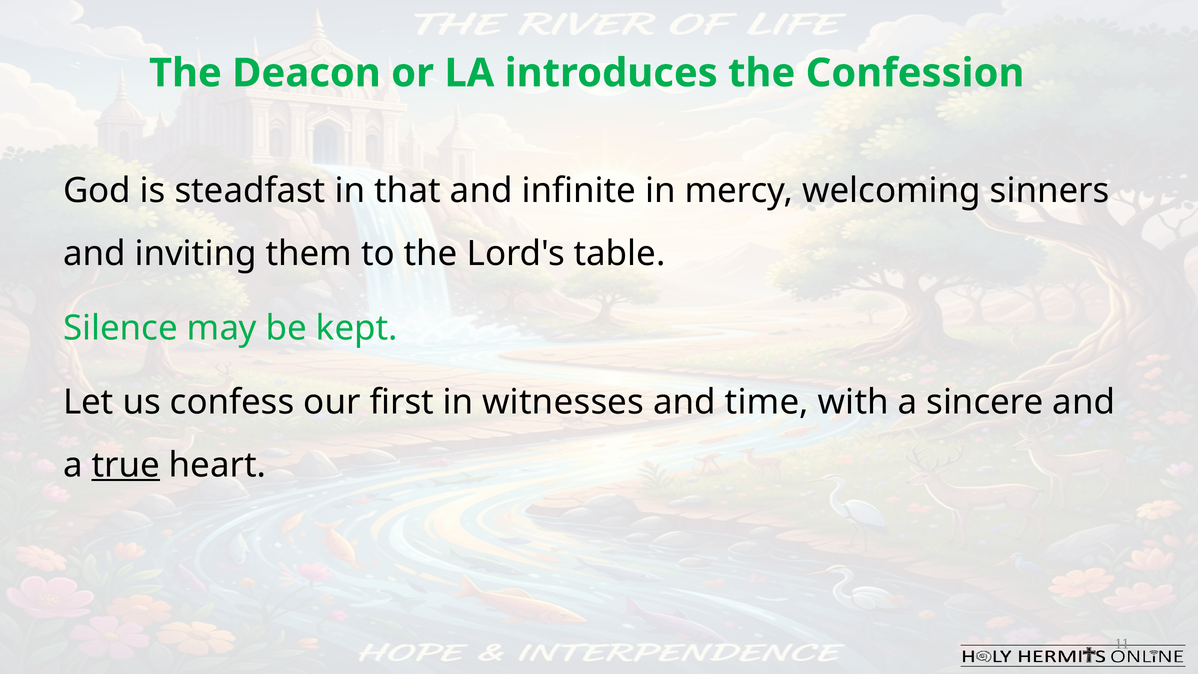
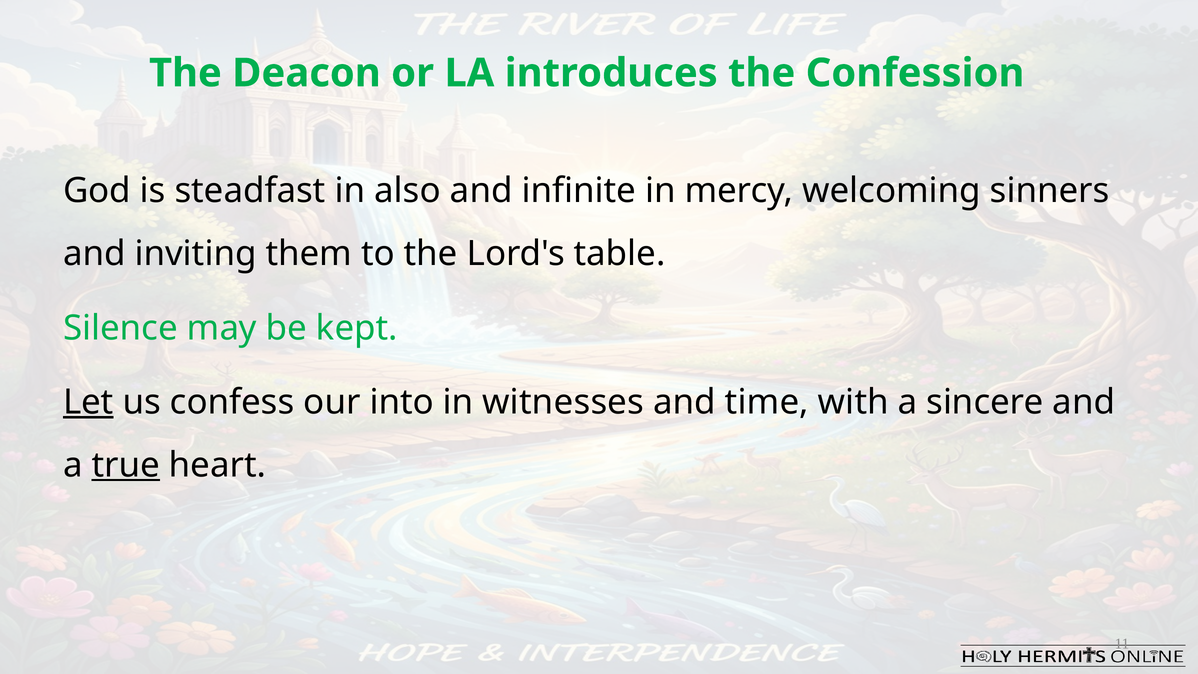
that: that -> also
Let underline: none -> present
first: first -> into
